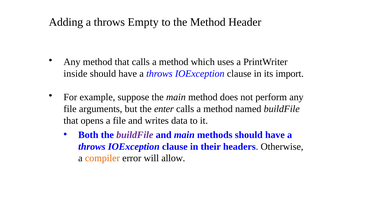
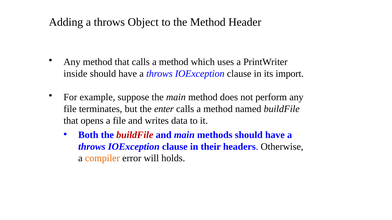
Empty: Empty -> Object
arguments: arguments -> terminates
buildFile at (135, 135) colour: purple -> red
allow: allow -> holds
